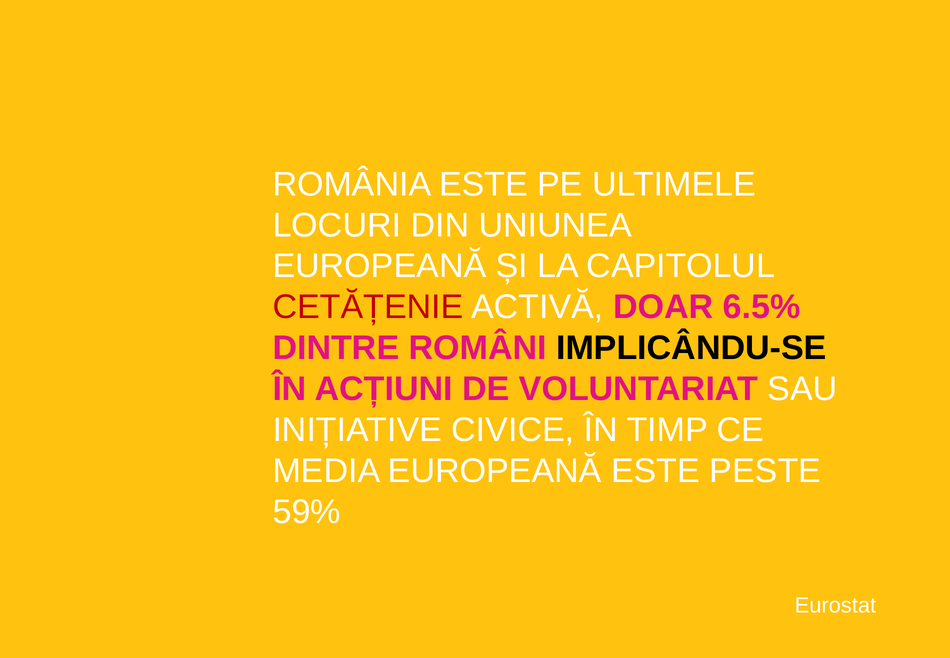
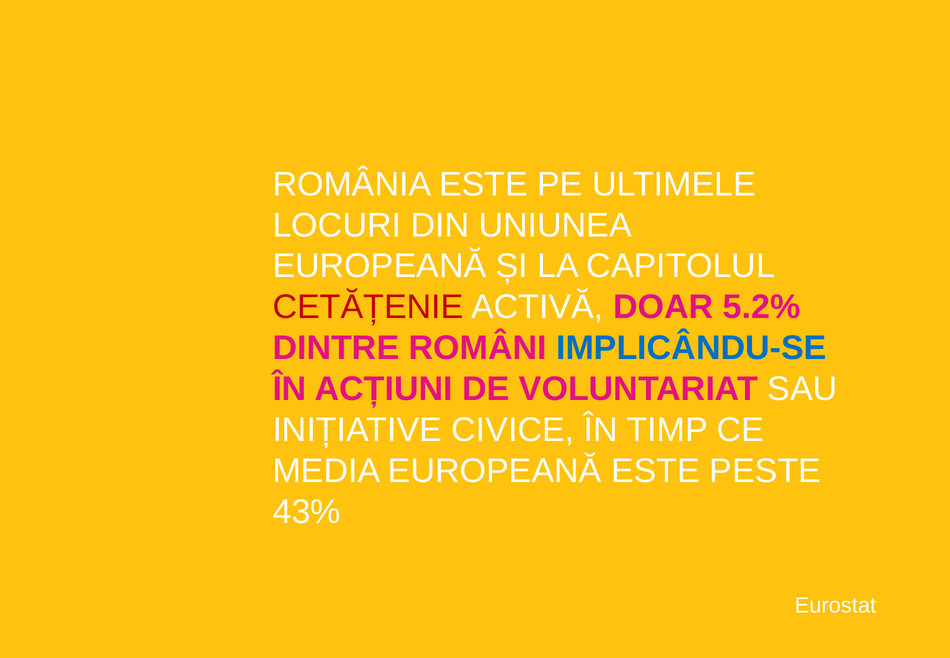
6.5%: 6.5% -> 5.2%
IMPLICÂNDU-SE colour: black -> blue
59%: 59% -> 43%
